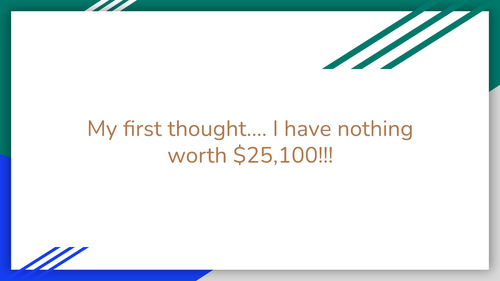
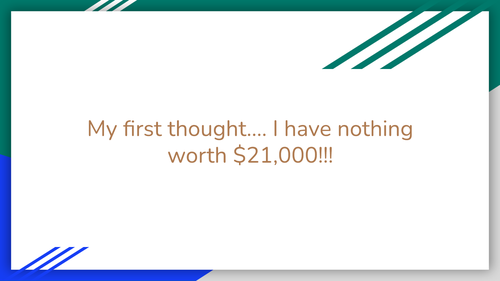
$25,100: $25,100 -> $21,000
